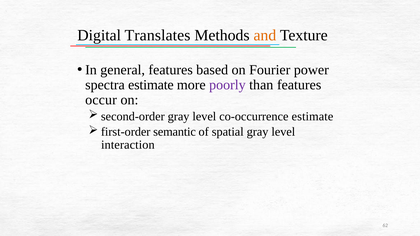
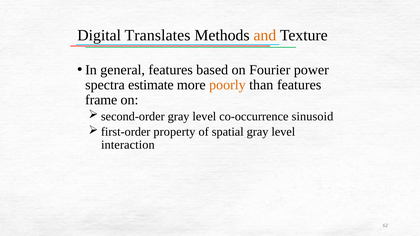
poorly colour: purple -> orange
occur: occur -> frame
co-occurrence estimate: estimate -> sinusoid
semantic: semantic -> property
